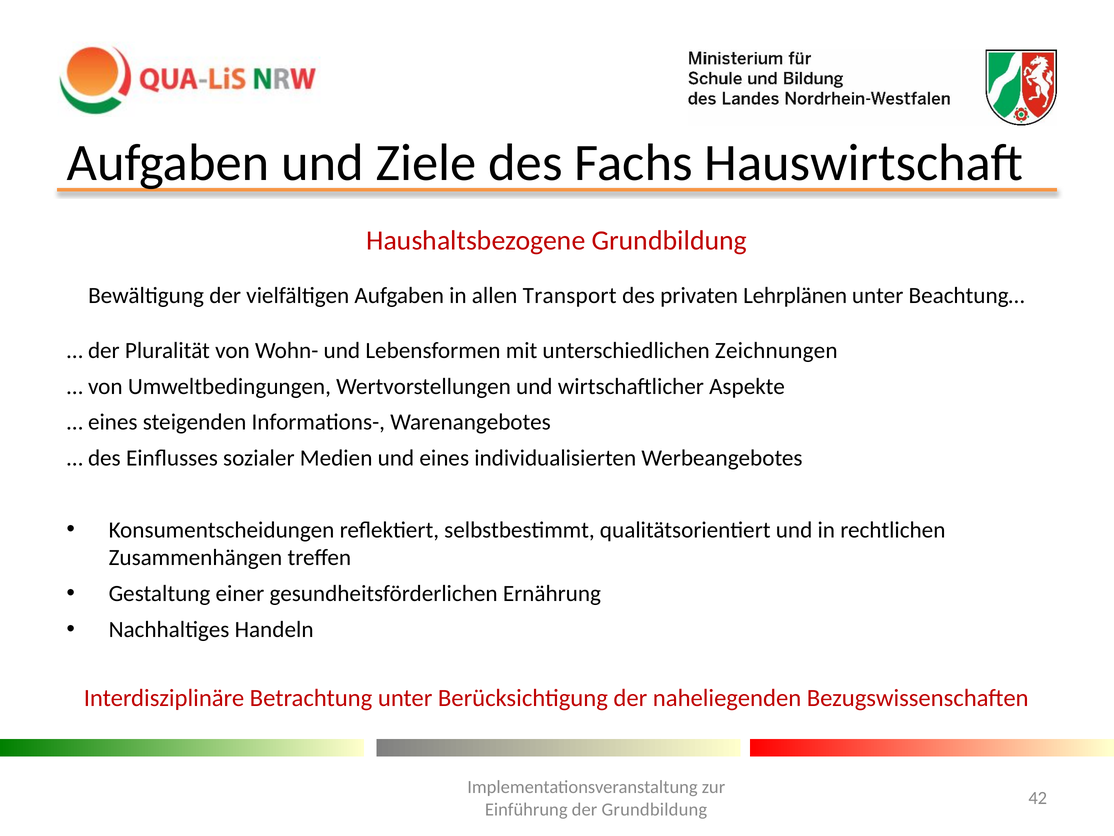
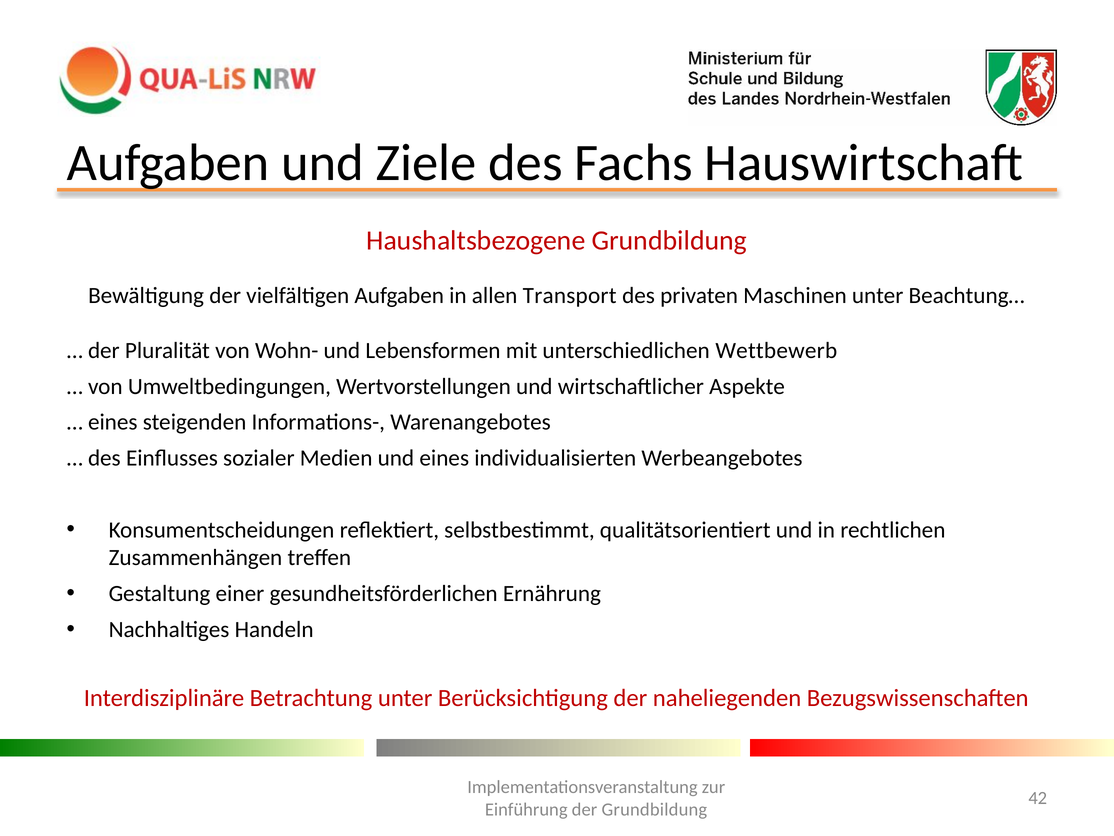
Lehrplänen: Lehrplänen -> Maschinen
Zeichnungen: Zeichnungen -> Wettbewerb
